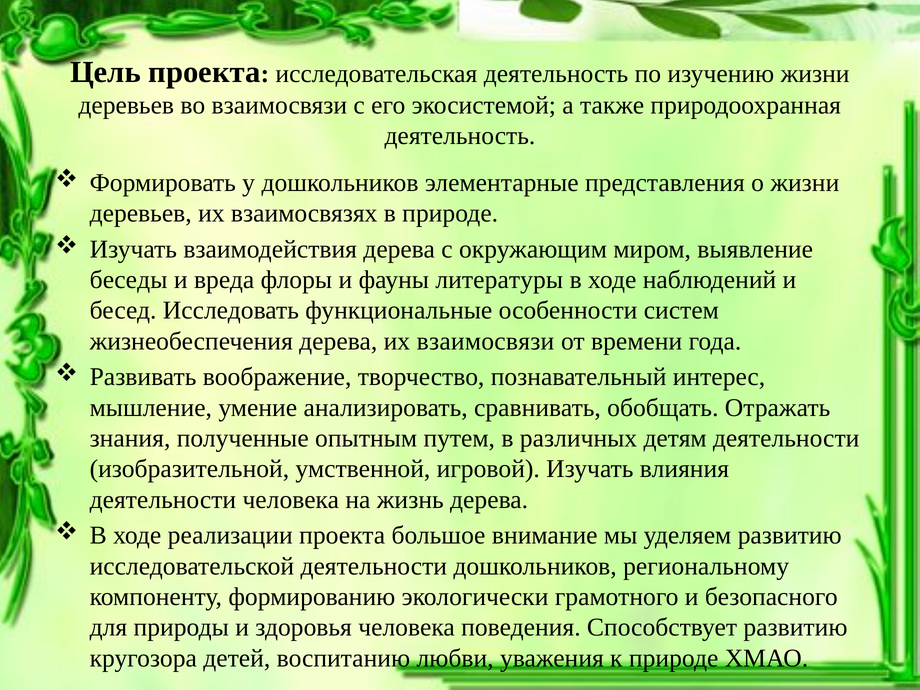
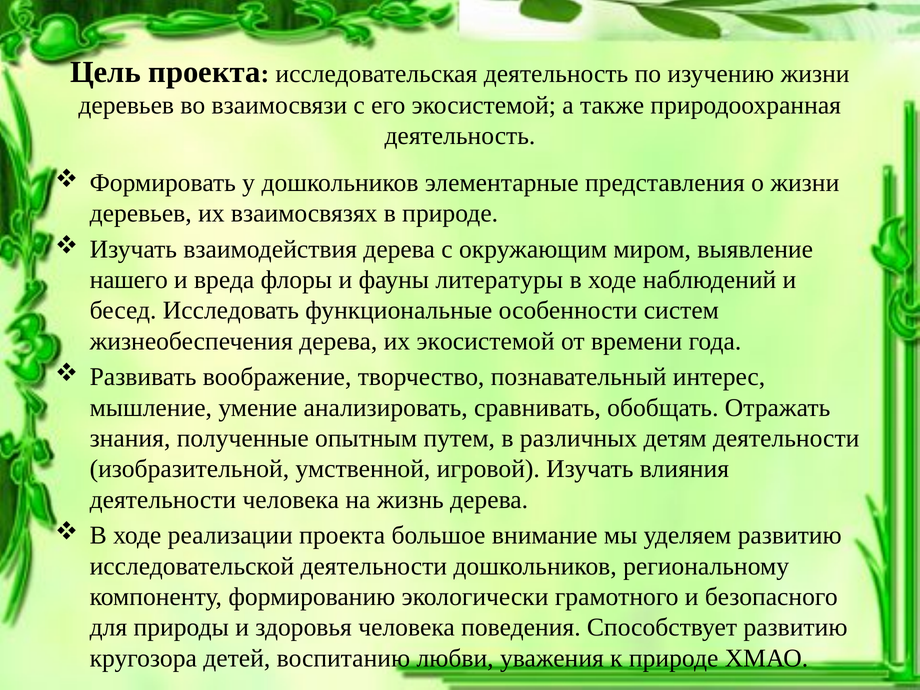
беседы: беседы -> нашего
их взаимосвязи: взаимосвязи -> экосистемой
